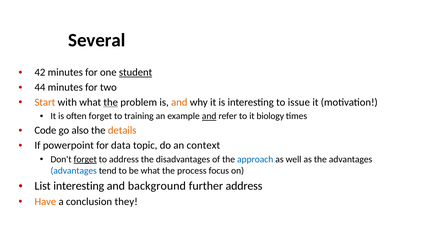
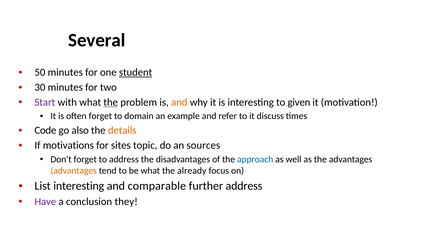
42: 42 -> 50
44: 44 -> 30
Start colour: orange -> purple
issue: issue -> given
training: training -> domain
and at (209, 116) underline: present -> none
biology: biology -> discuss
powerpoint: powerpoint -> motivations
data: data -> sites
context: context -> sources
forget at (85, 159) underline: present -> none
advantages at (74, 171) colour: blue -> orange
process: process -> already
background: background -> comparable
Have colour: orange -> purple
